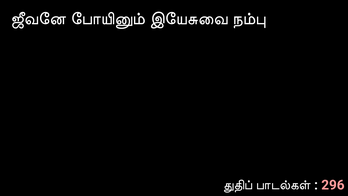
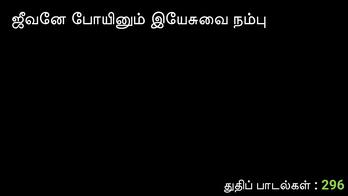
296 colour: pink -> light green
